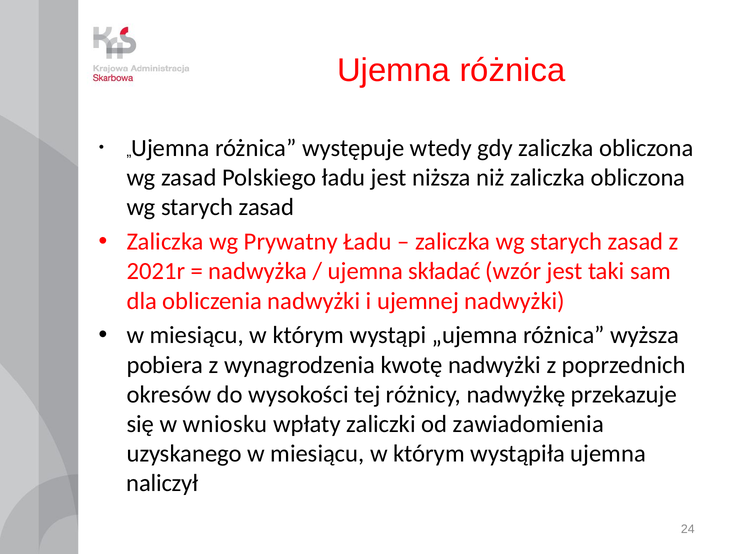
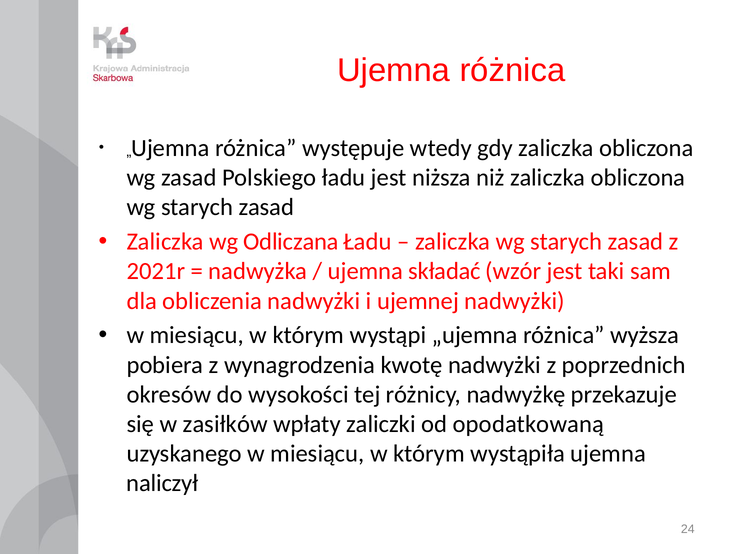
Prywatny: Prywatny -> Odliczana
wniosku: wniosku -> zasiłków
zawiadomienia: zawiadomienia -> opodatkowaną
